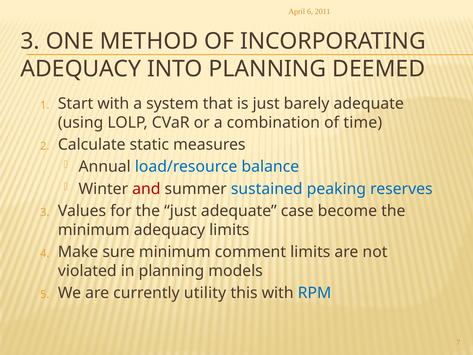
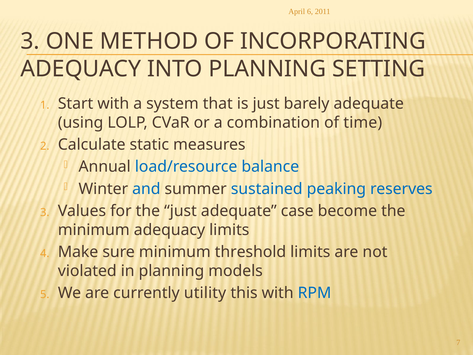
DEEMED: DEEMED -> SETTING
and colour: red -> blue
comment: comment -> threshold
